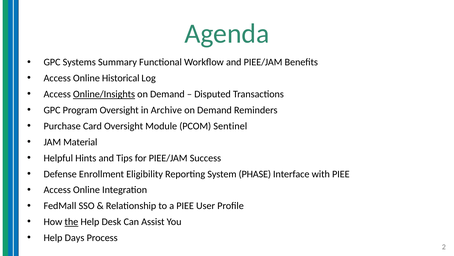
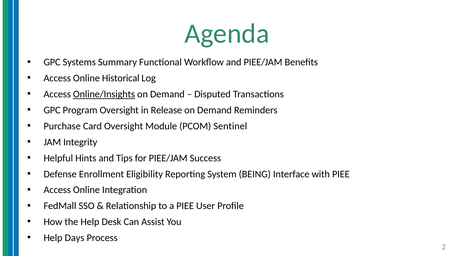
Archive: Archive -> Release
Material: Material -> Integrity
PHASE: PHASE -> BEING
the underline: present -> none
